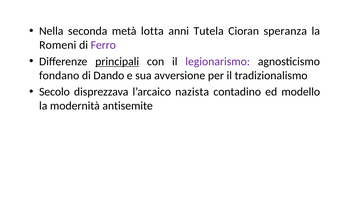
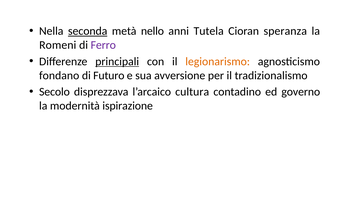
seconda underline: none -> present
lotta: lotta -> nello
legionarismo colour: purple -> orange
Dando: Dando -> Futuro
nazista: nazista -> cultura
modello: modello -> governo
antisemite: antisemite -> ispirazione
